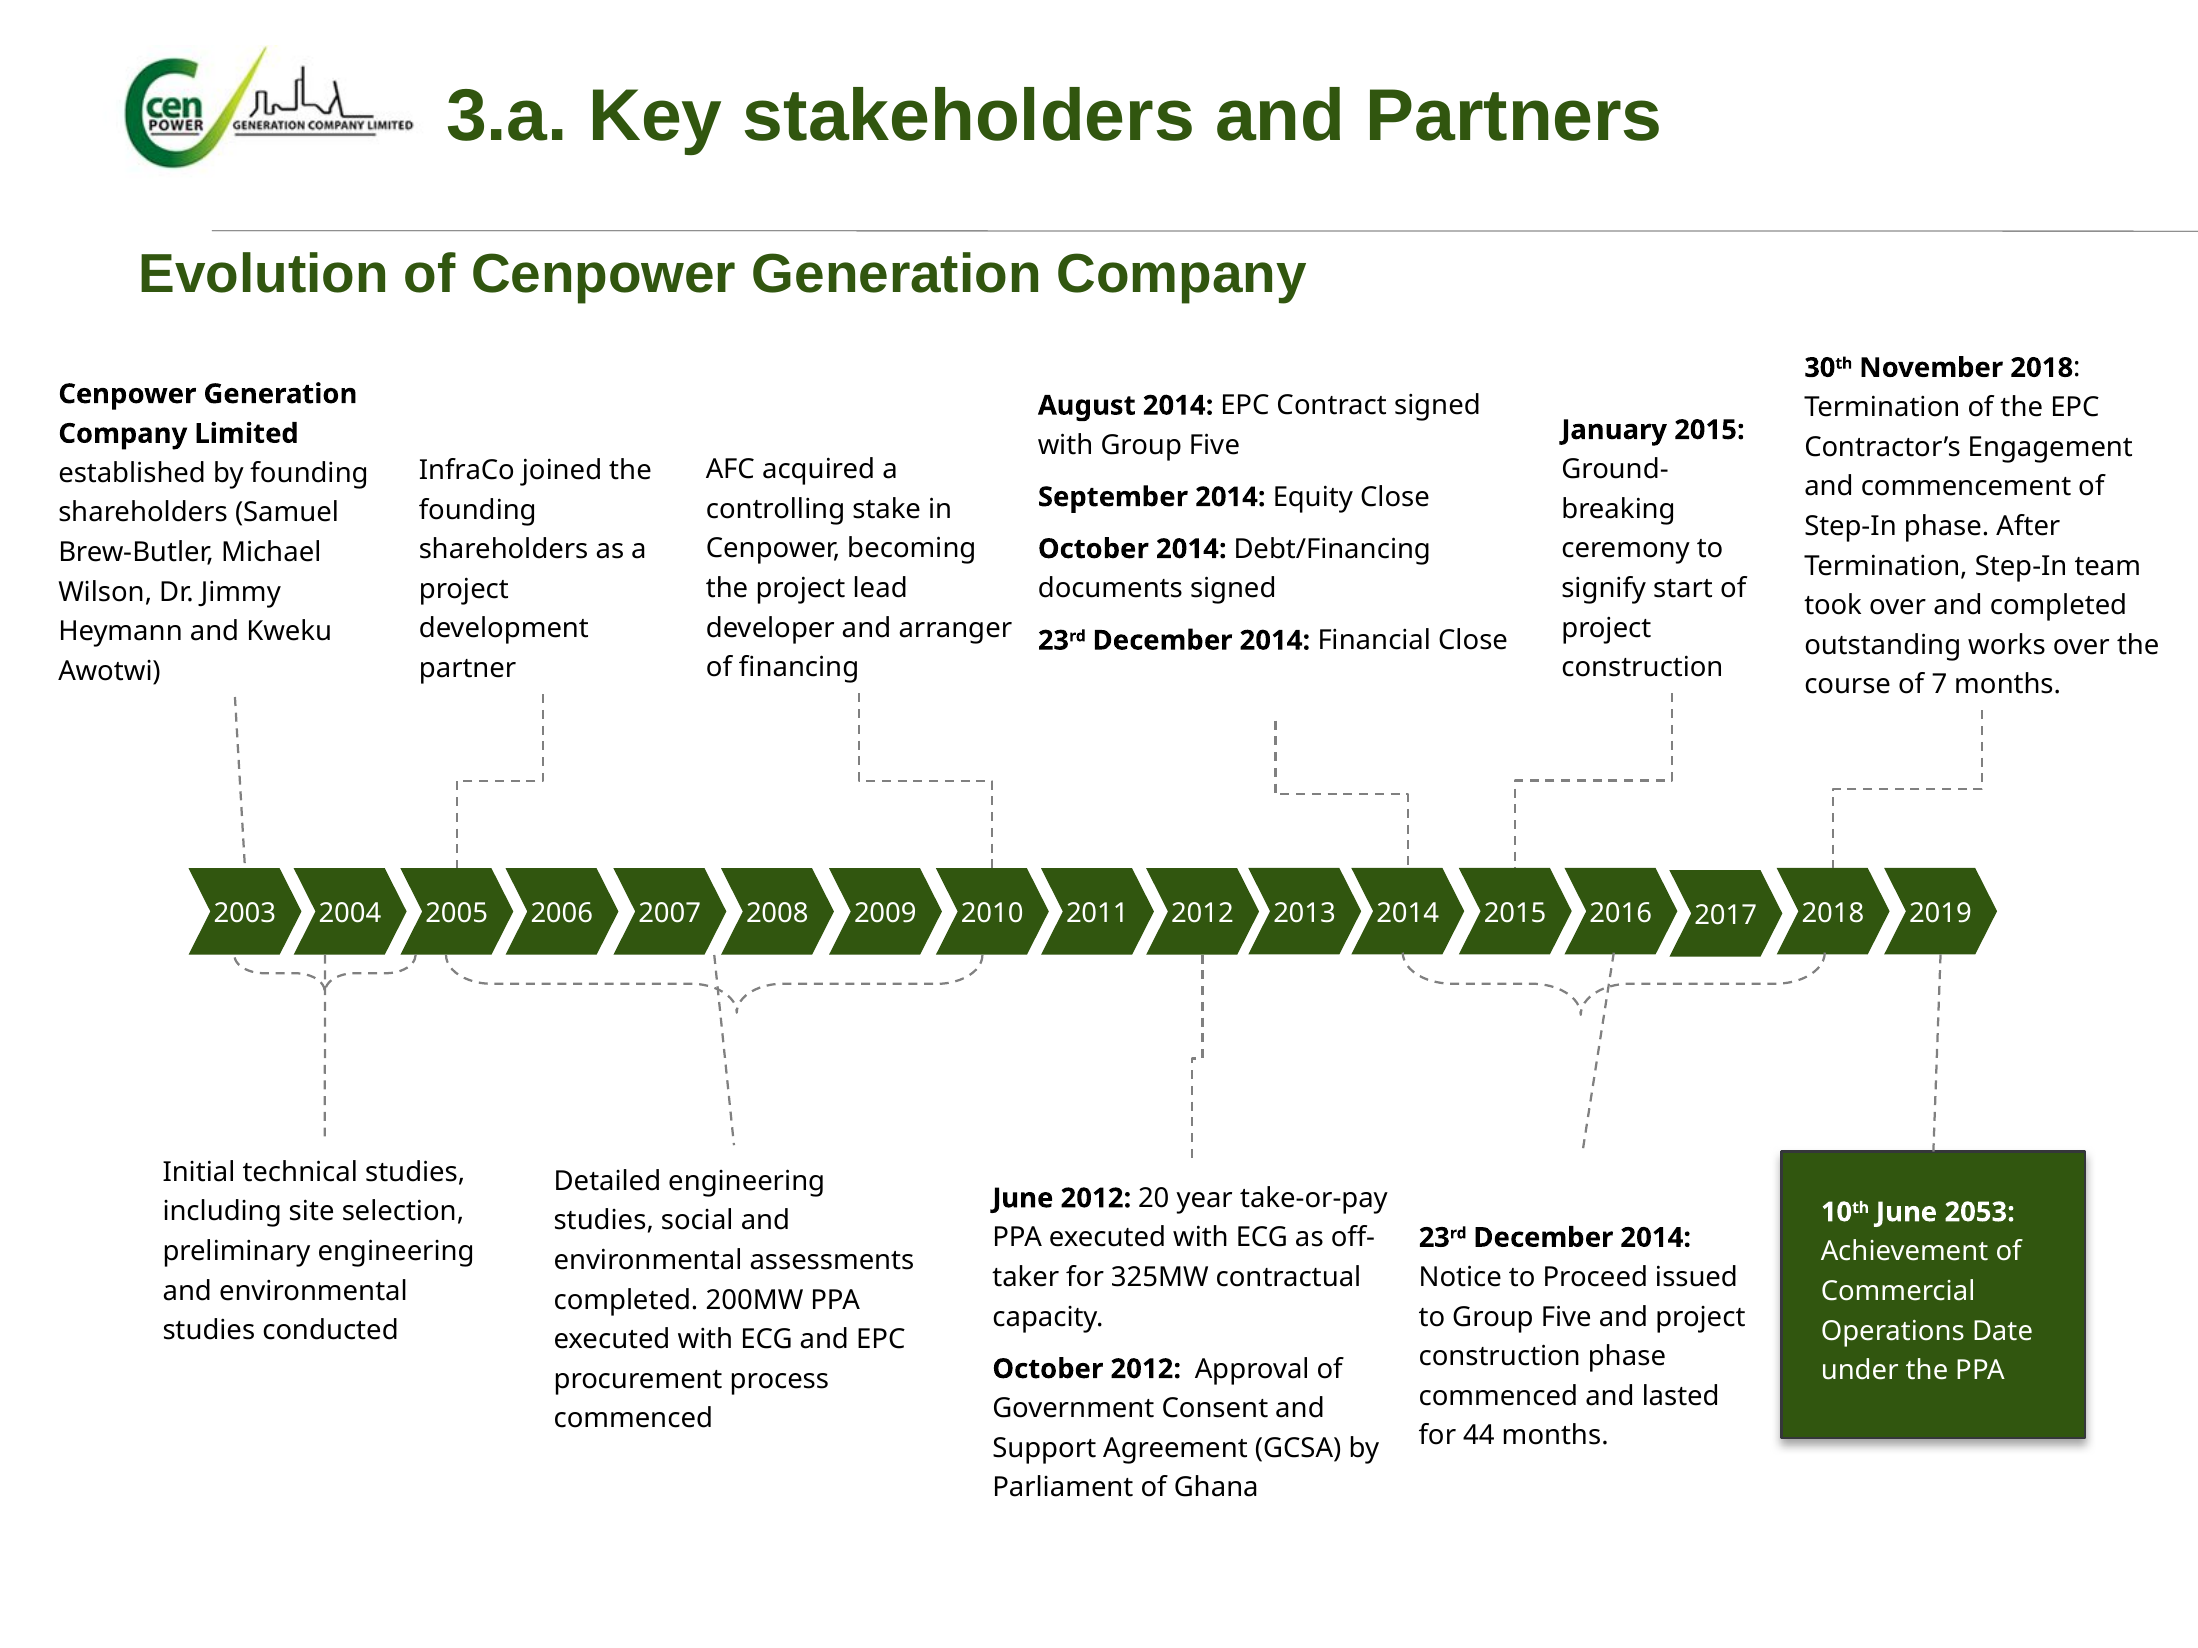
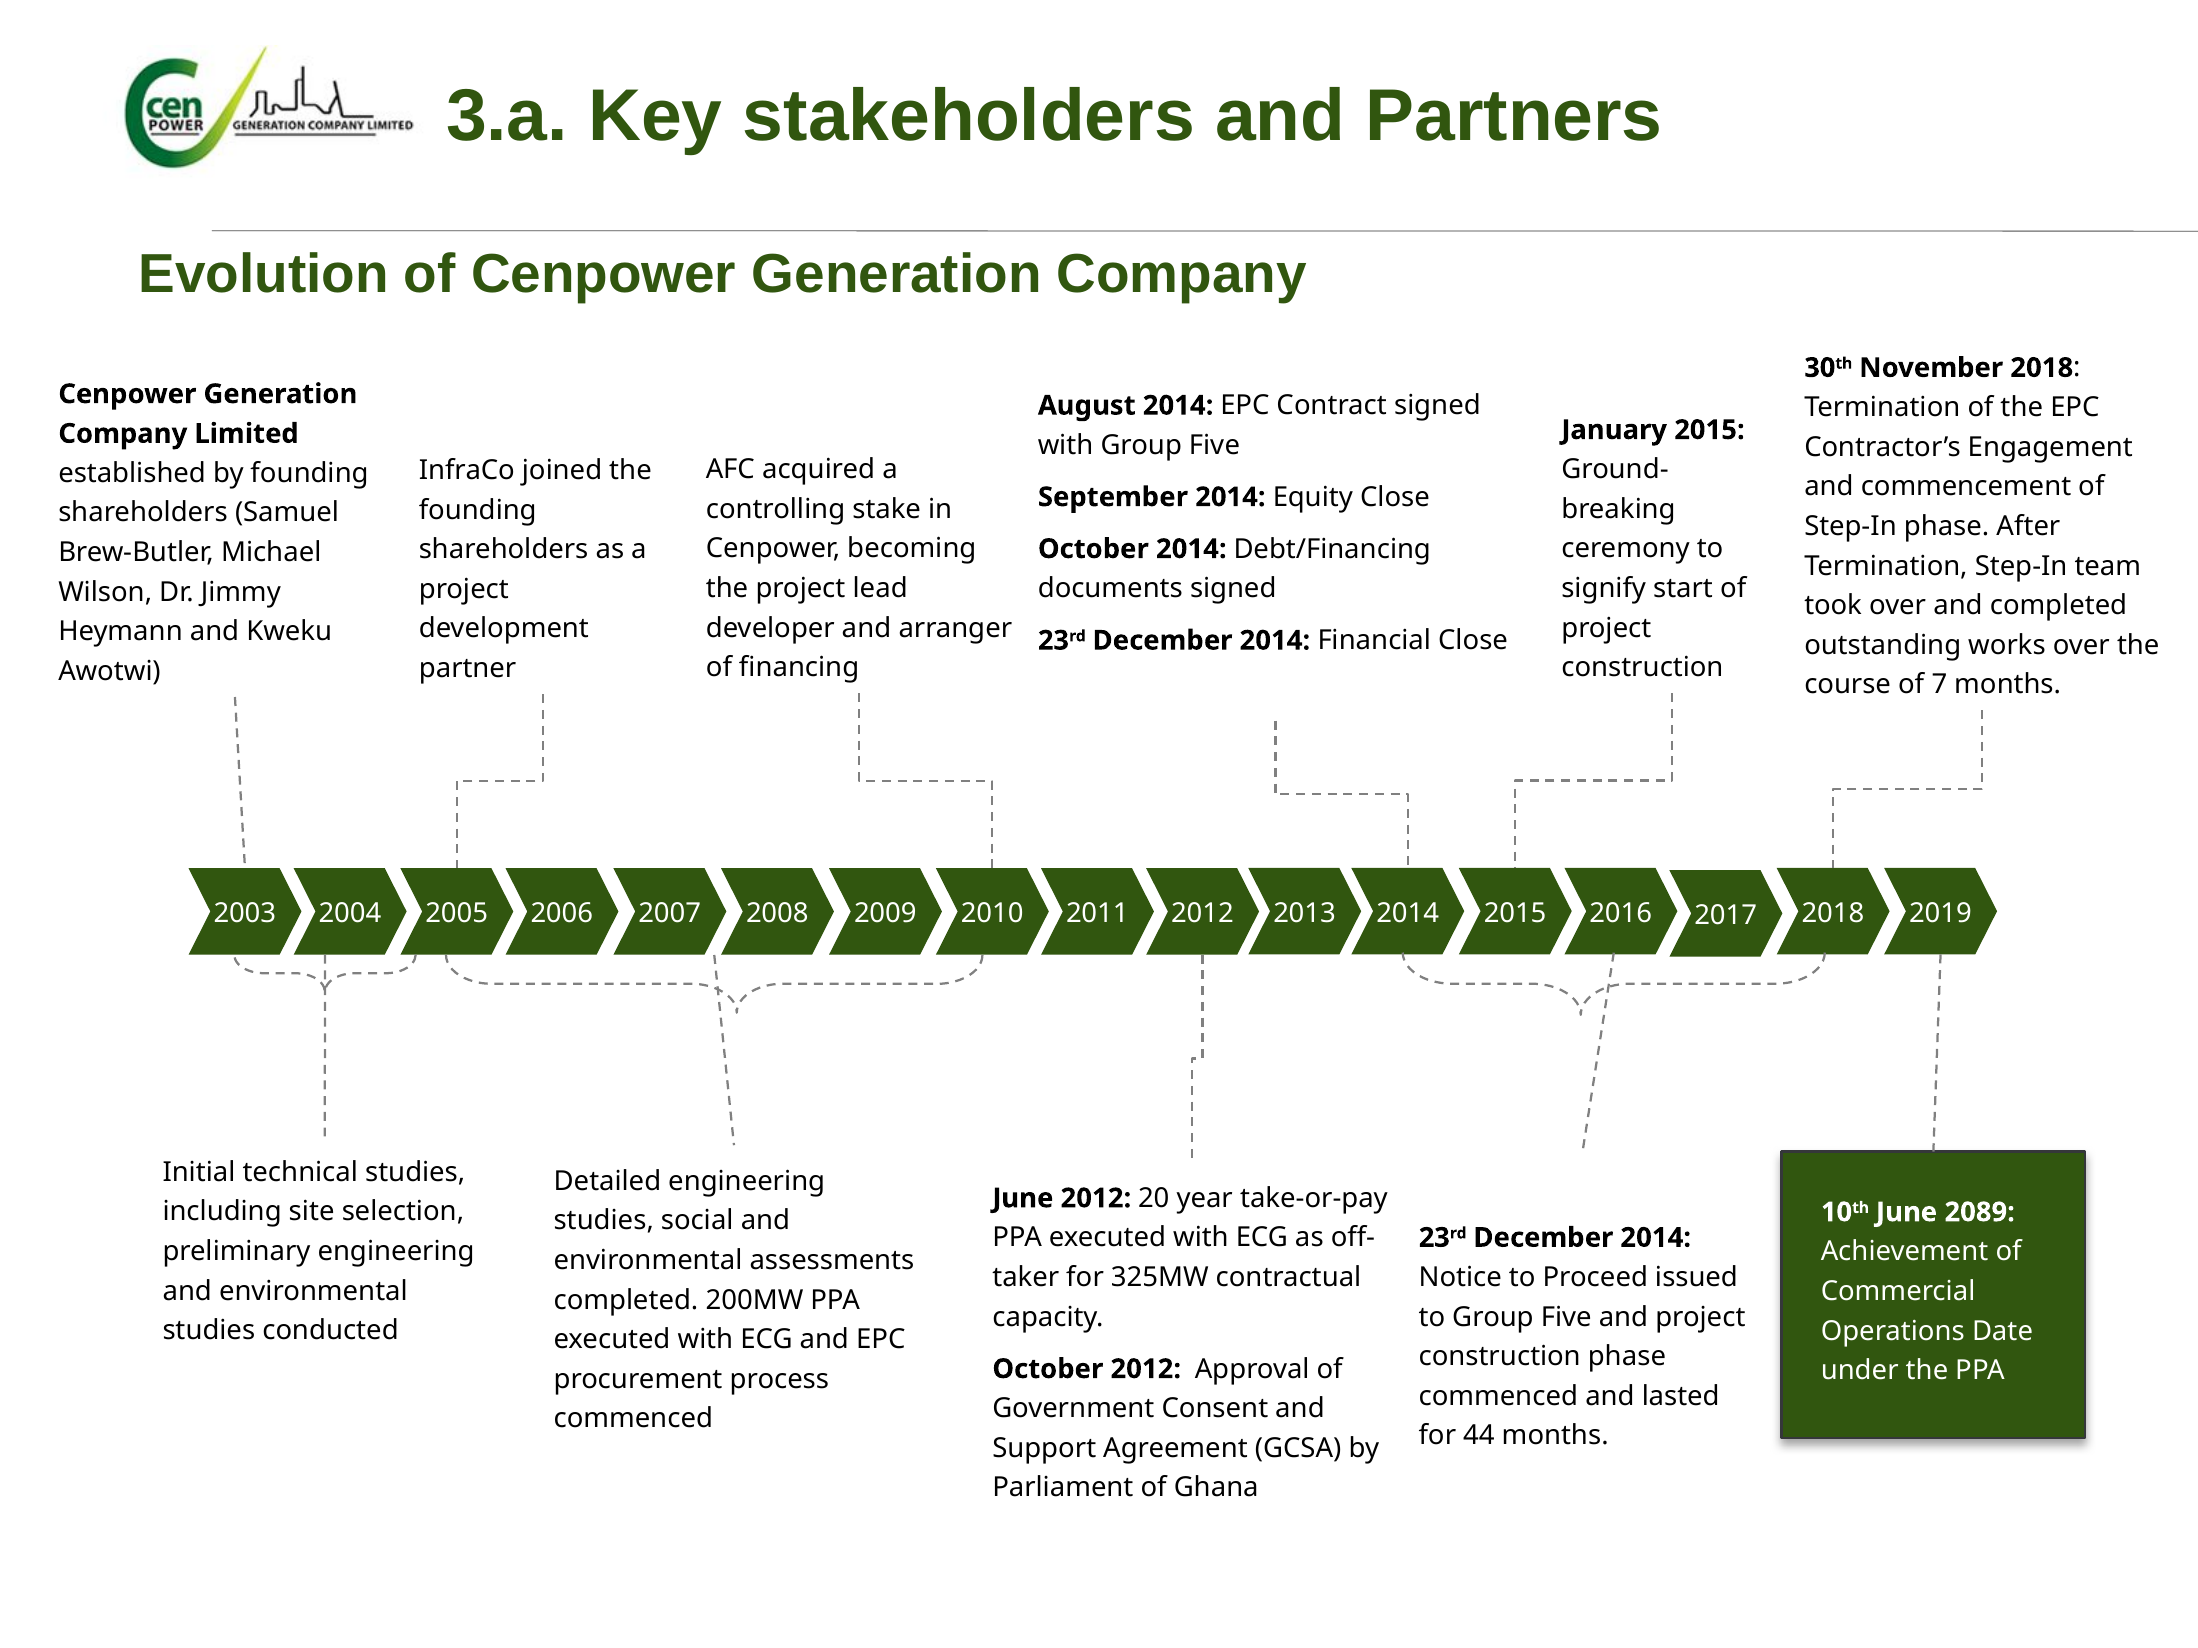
2053: 2053 -> 2089
